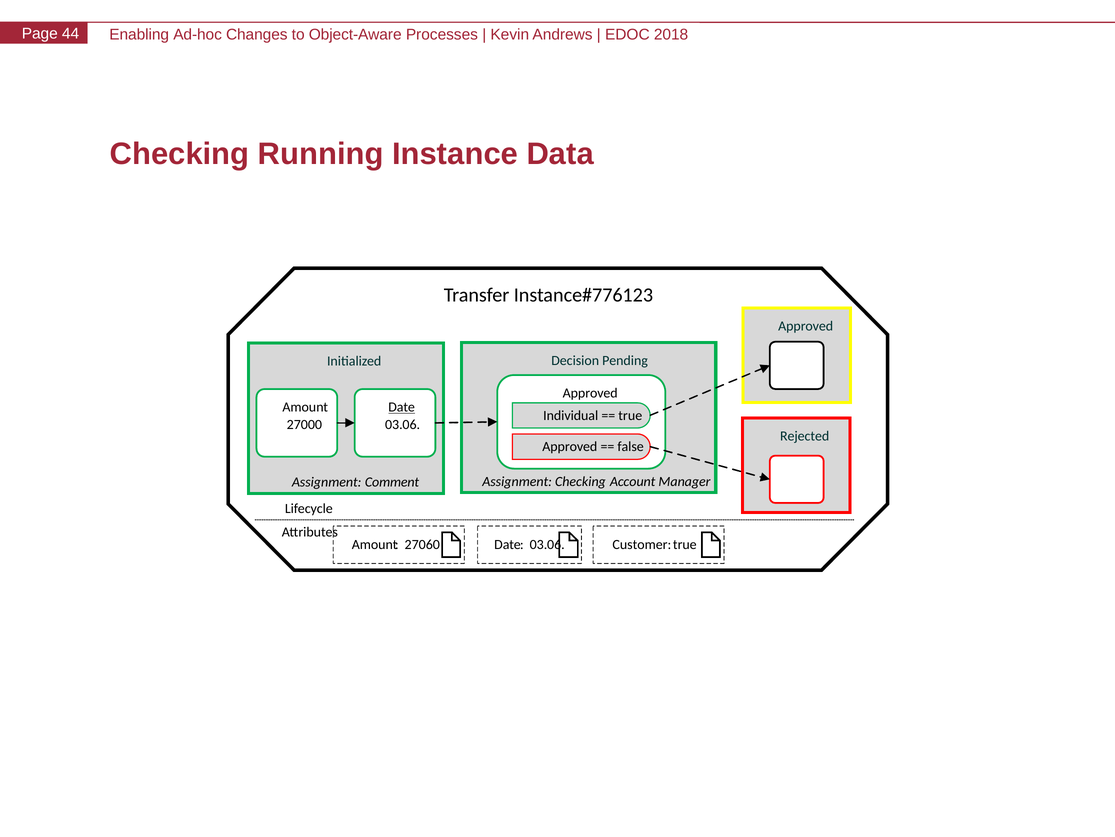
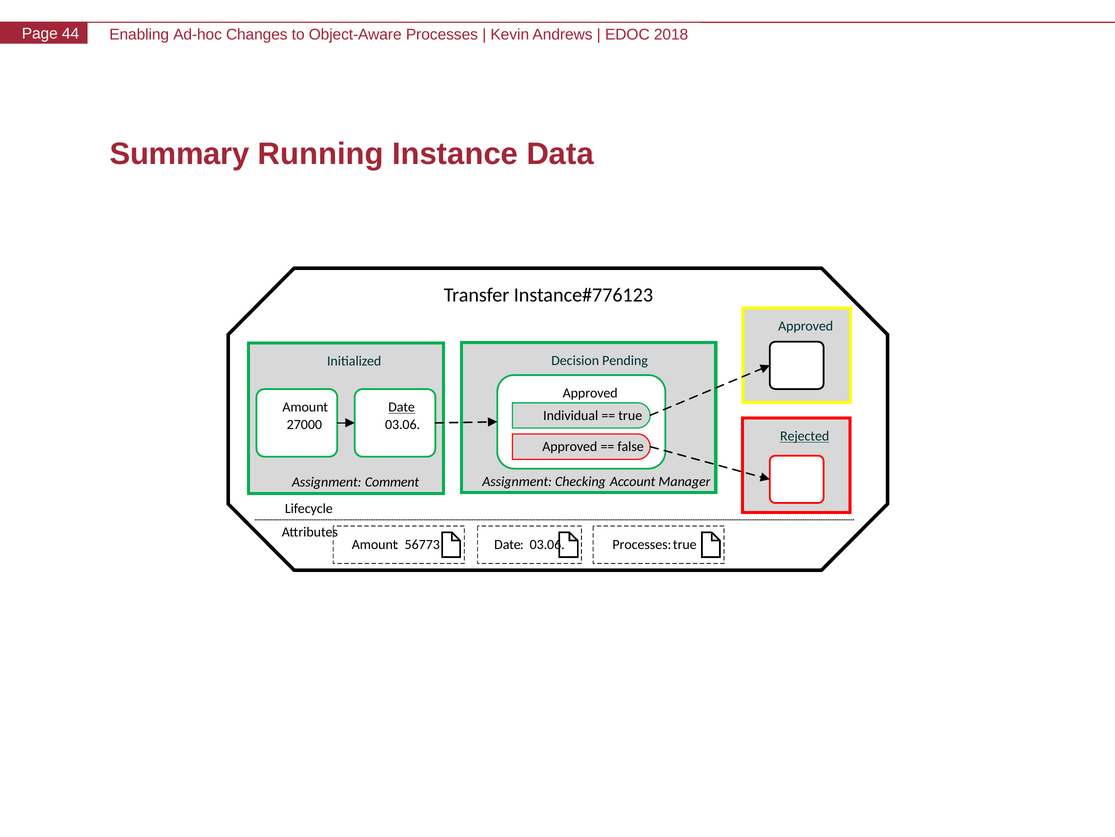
Checking at (180, 154): Checking -> Summary
Rejected underline: none -> present
27060: 27060 -> 56773
Customer at (642, 544): Customer -> Processes
